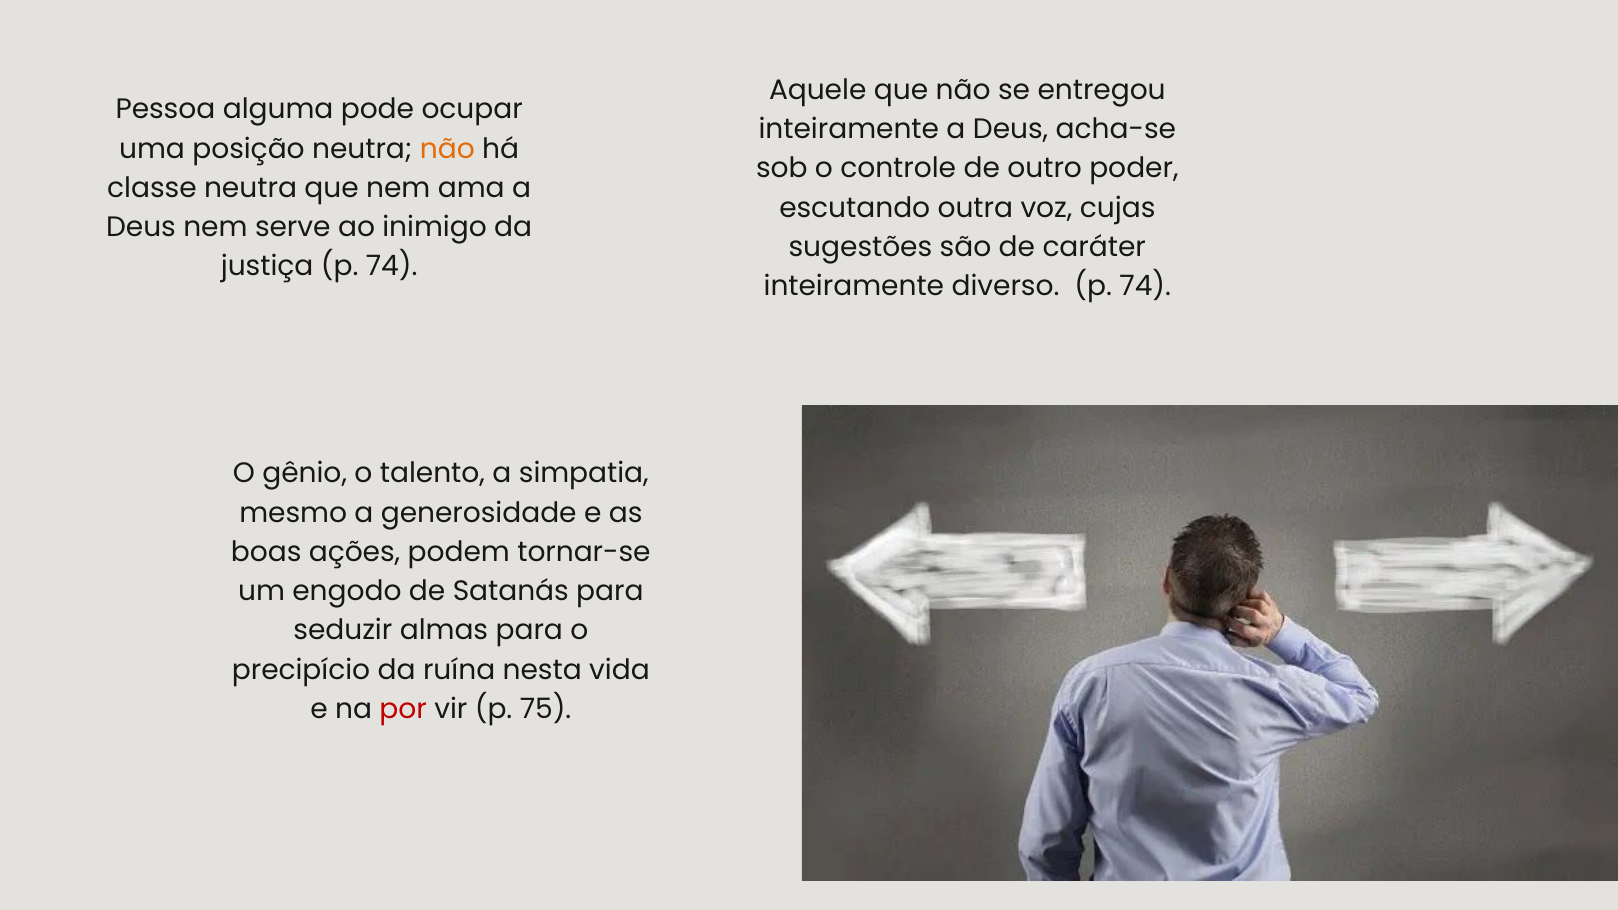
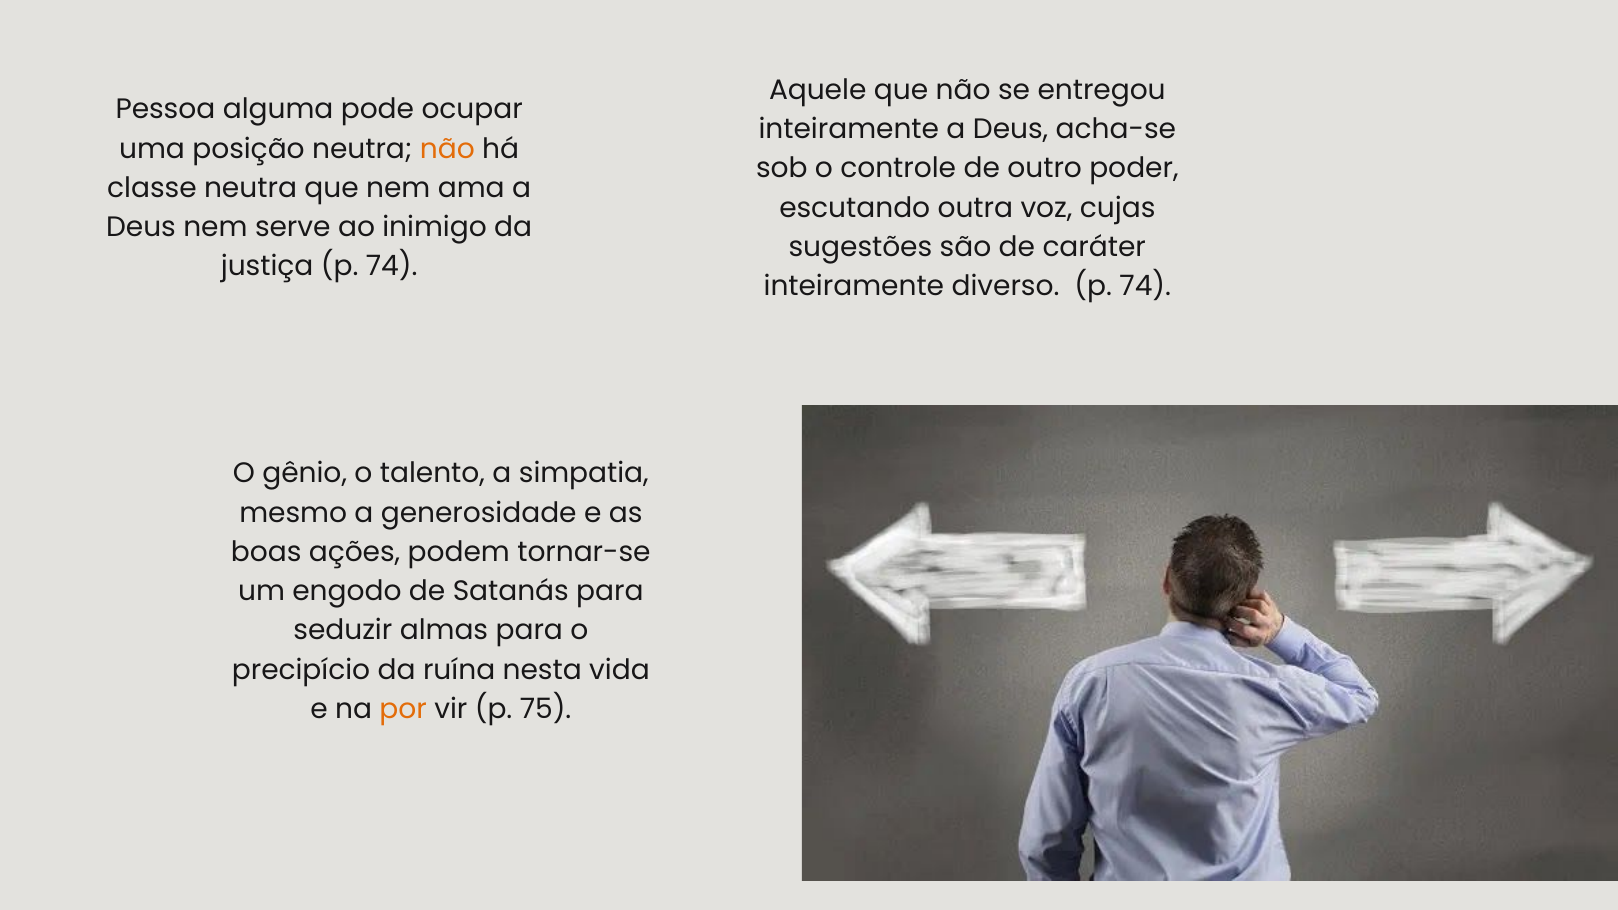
por colour: red -> orange
